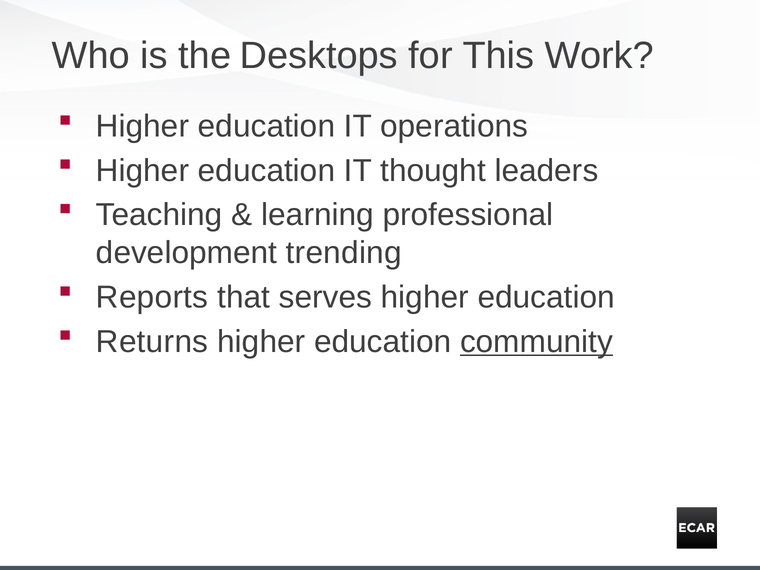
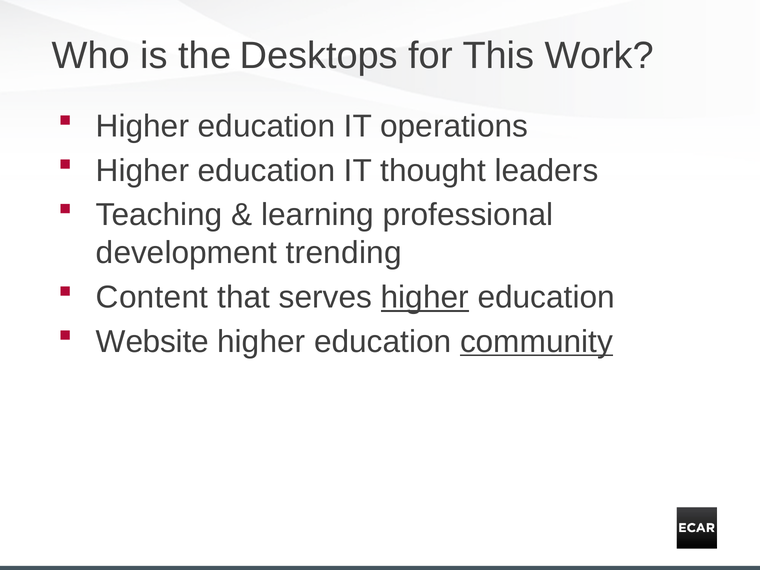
Reports: Reports -> Content
higher at (425, 297) underline: none -> present
Returns: Returns -> Website
